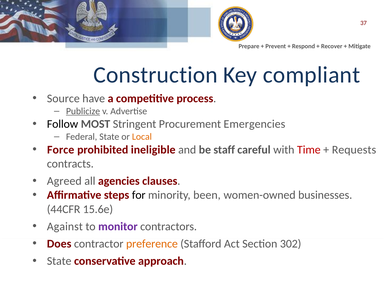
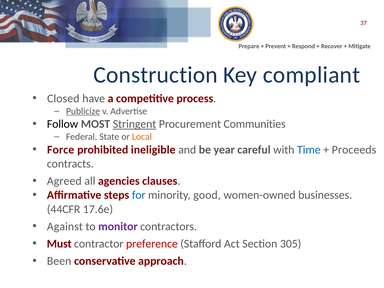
Source: Source -> Closed
Stringent underline: none -> present
Emergencies: Emergencies -> Communities
staff: staff -> year
Time colour: red -> blue
Requests: Requests -> Proceeds
for colour: black -> blue
been: been -> good
15.6e: 15.6e -> 17.6e
Does: Does -> Must
preference colour: orange -> red
302: 302 -> 305
State at (59, 261): State -> Been
